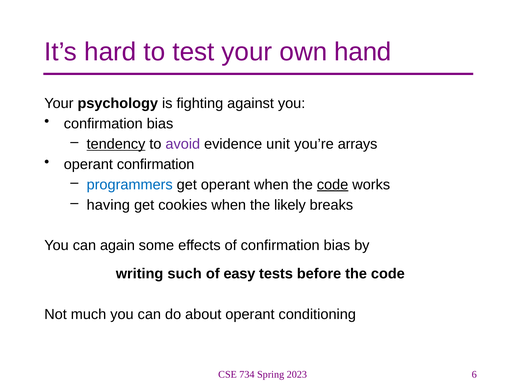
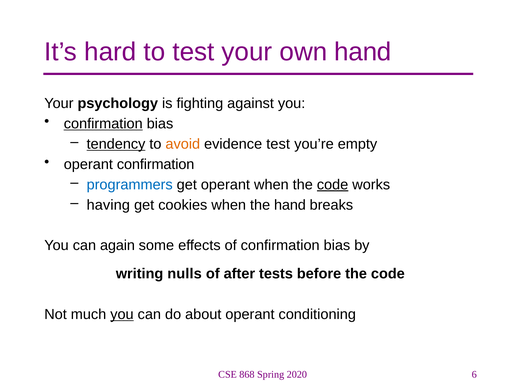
confirmation at (103, 124) underline: none -> present
avoid colour: purple -> orange
evidence unit: unit -> test
arrays: arrays -> empty
the likely: likely -> hand
such: such -> nulls
easy: easy -> after
you at (122, 314) underline: none -> present
734: 734 -> 868
2023: 2023 -> 2020
